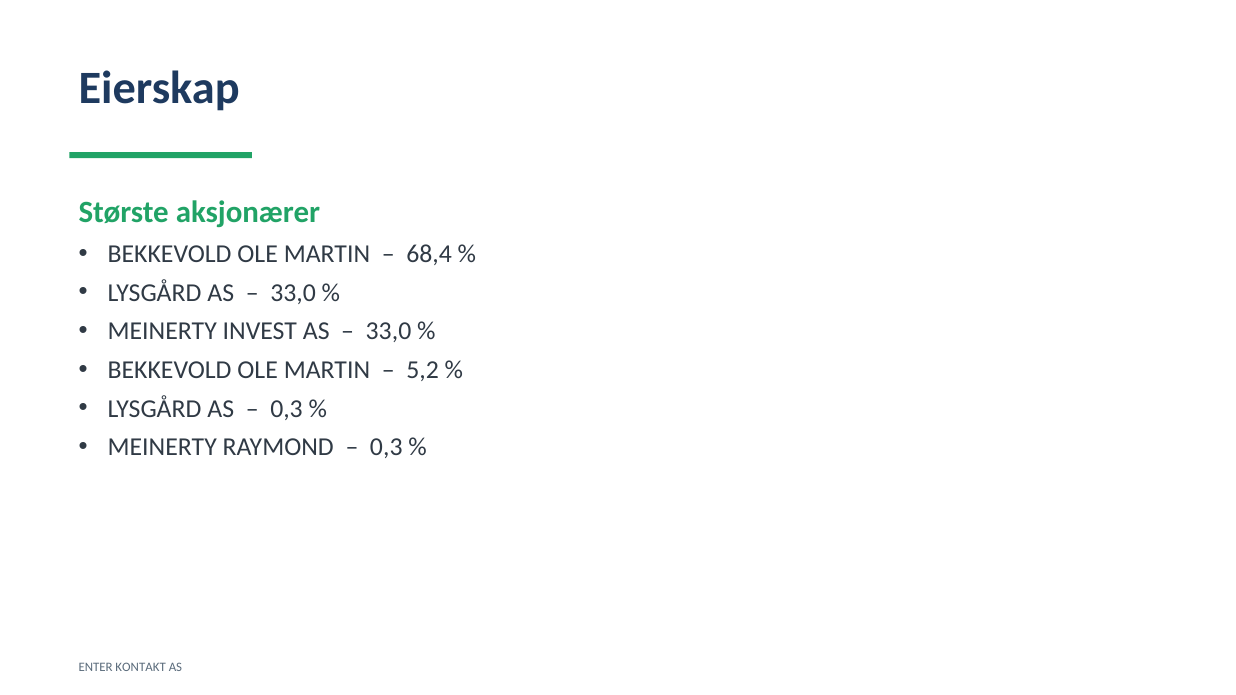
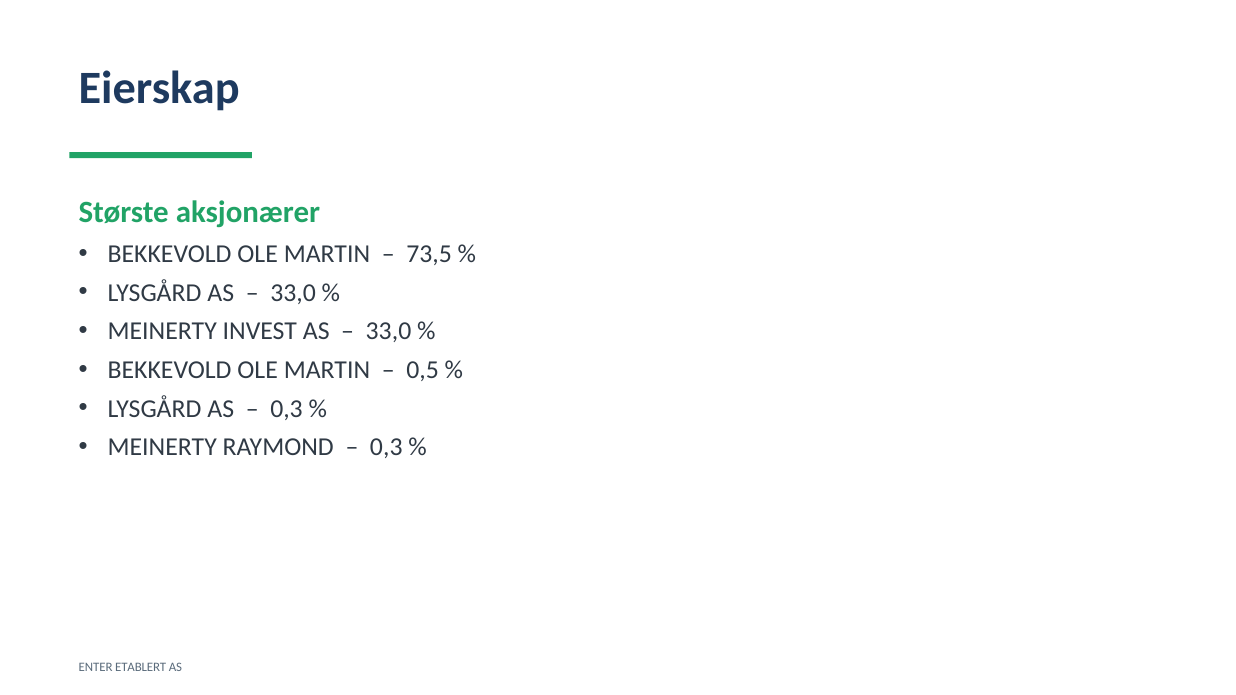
68,4: 68,4 -> 73,5
5,2: 5,2 -> 0,5
KONTAKT: KONTAKT -> ETABLERT
